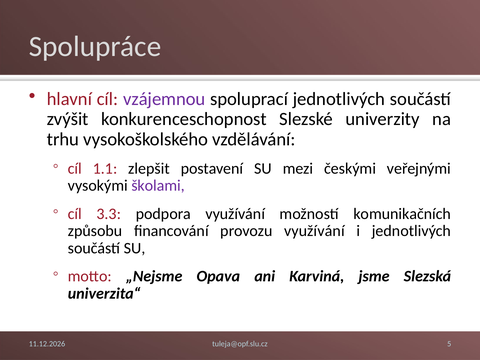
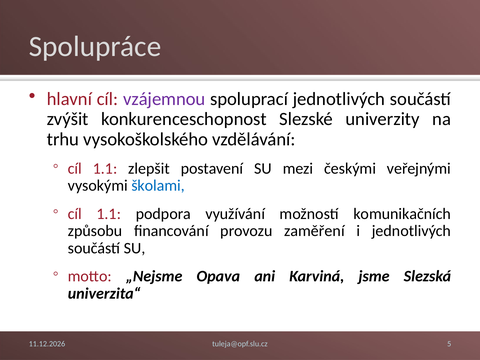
školami colour: purple -> blue
3.3 at (109, 214): 3.3 -> 1.1
provozu využívání: využívání -> zaměření
